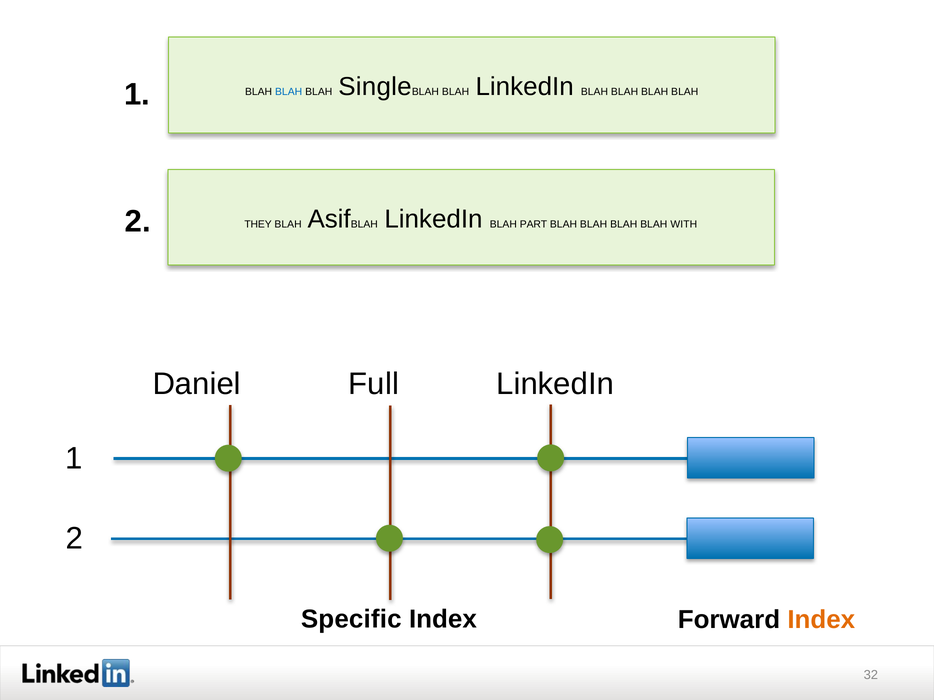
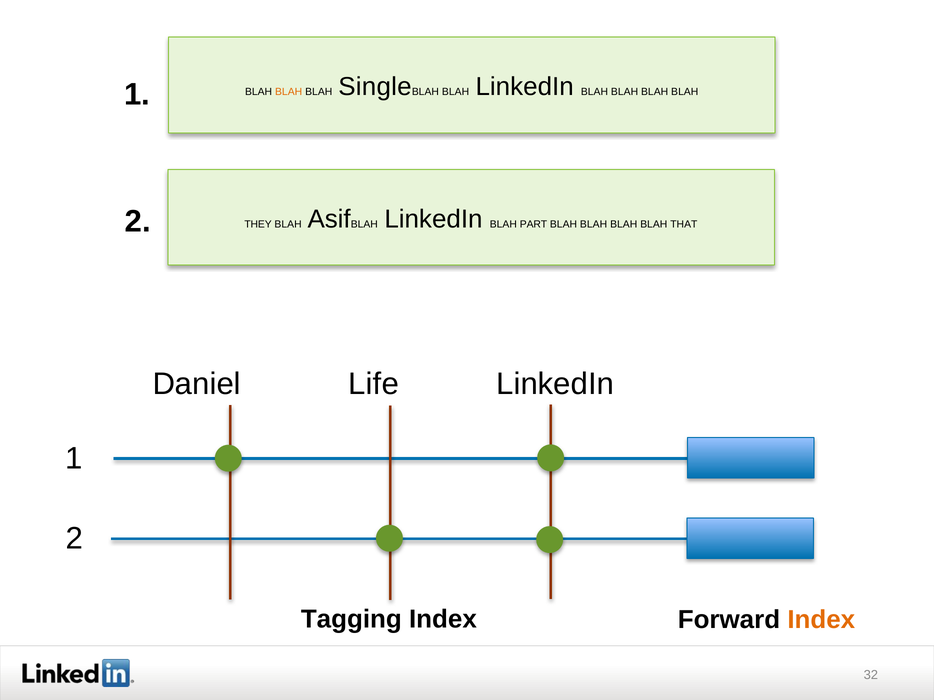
BLAH at (289, 92) colour: blue -> orange
WITH: WITH -> THAT
Full: Full -> Life
Specific: Specific -> Tagging
